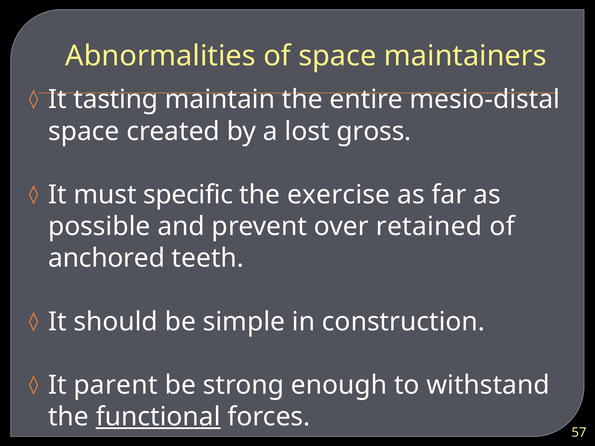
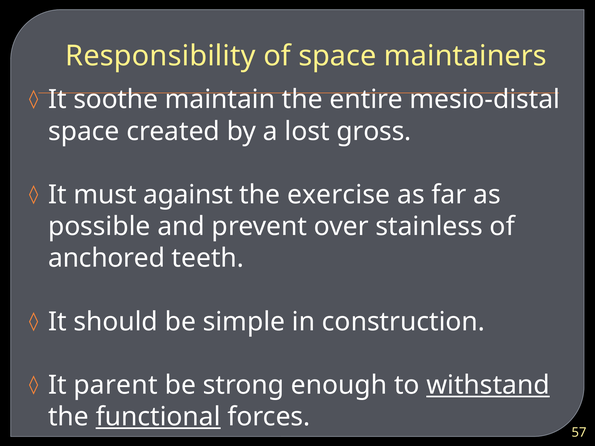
Abnormalities: Abnormalities -> Responsibility
tasting: tasting -> soothe
specific: specific -> against
retained: retained -> stainless
withstand underline: none -> present
